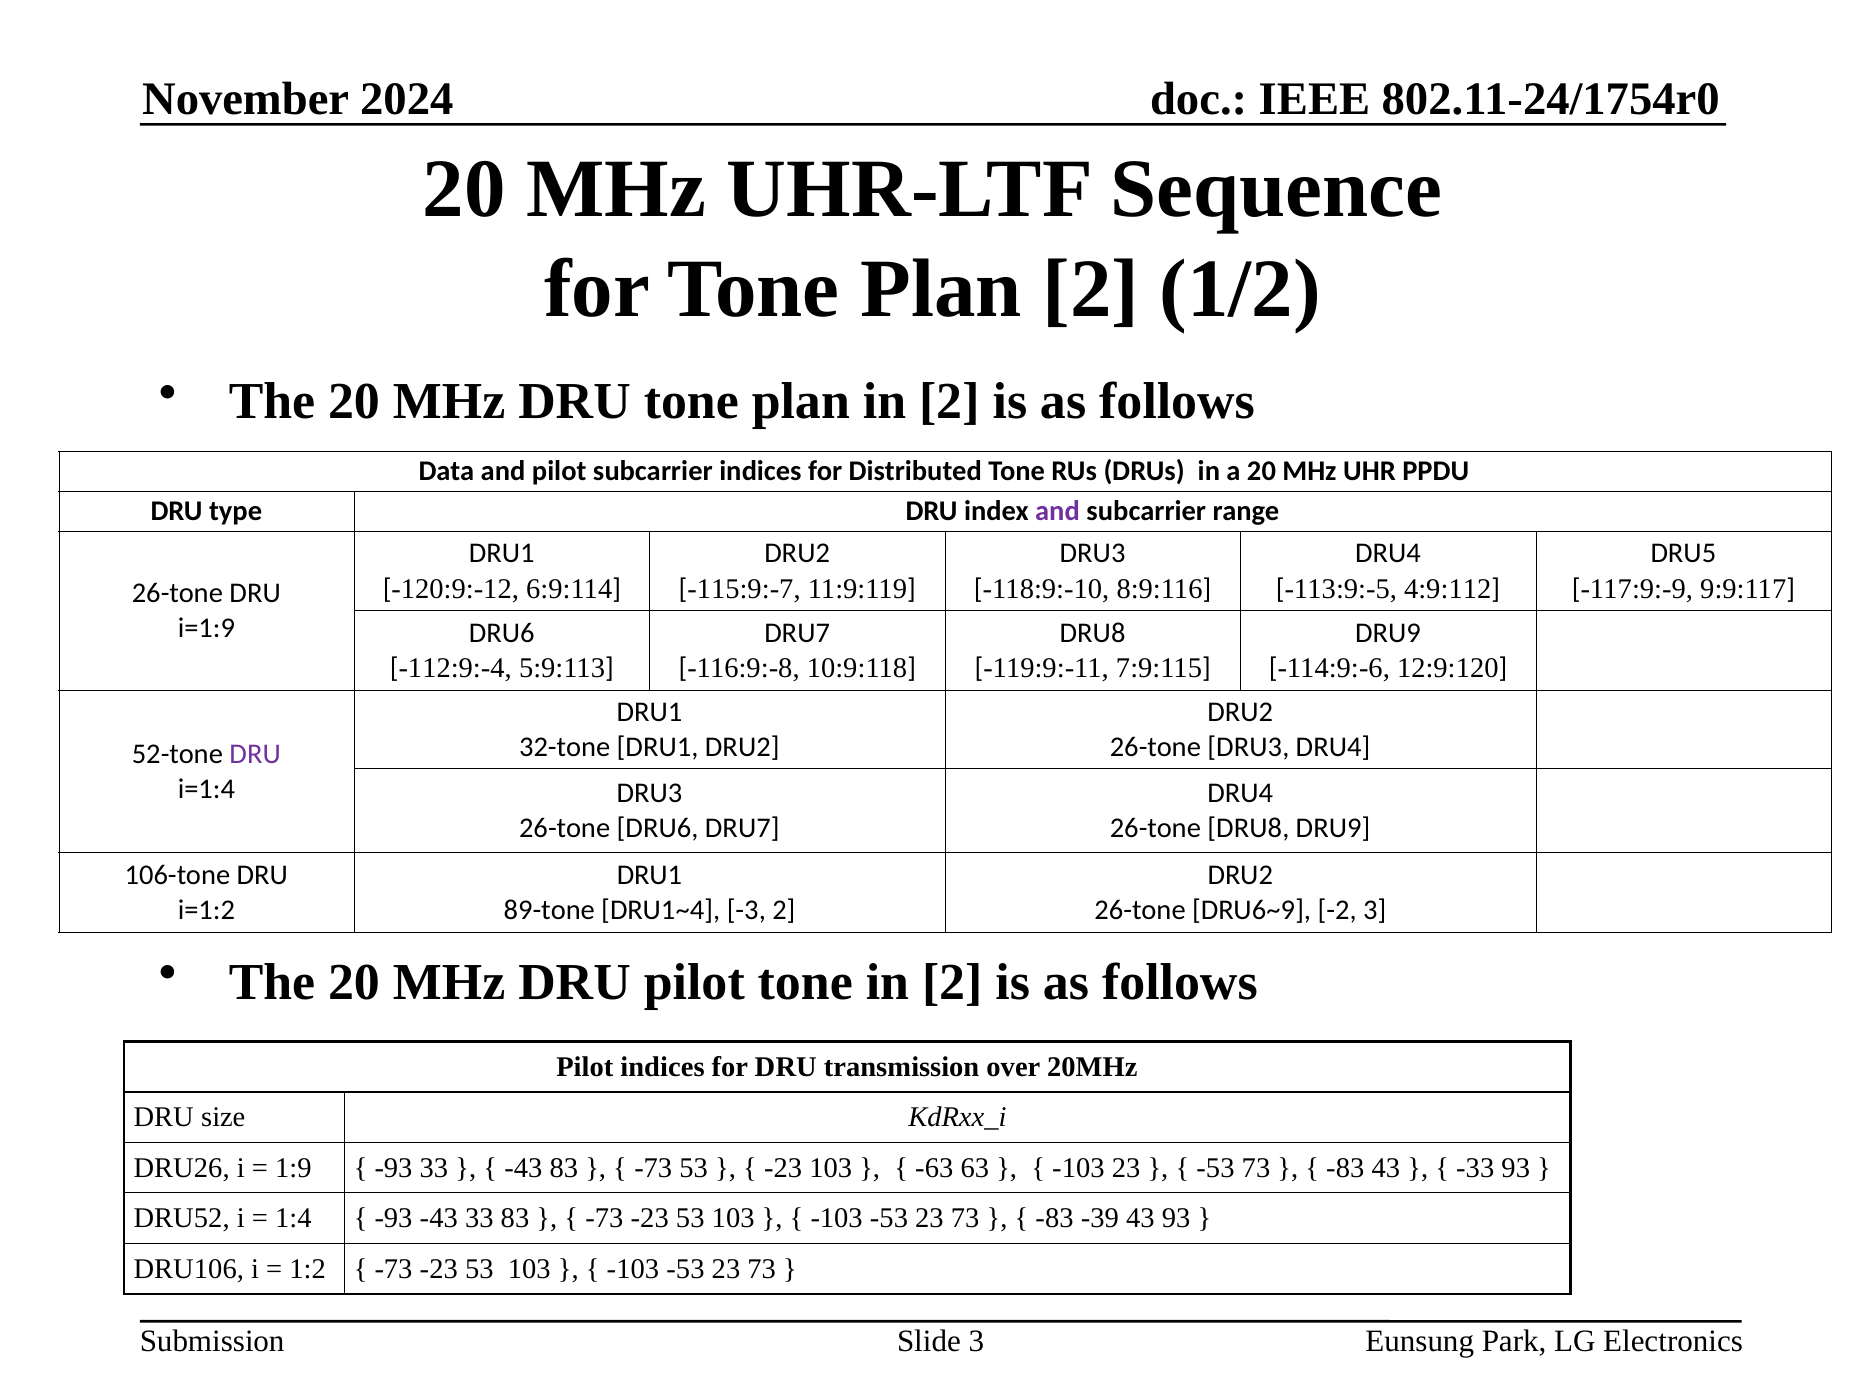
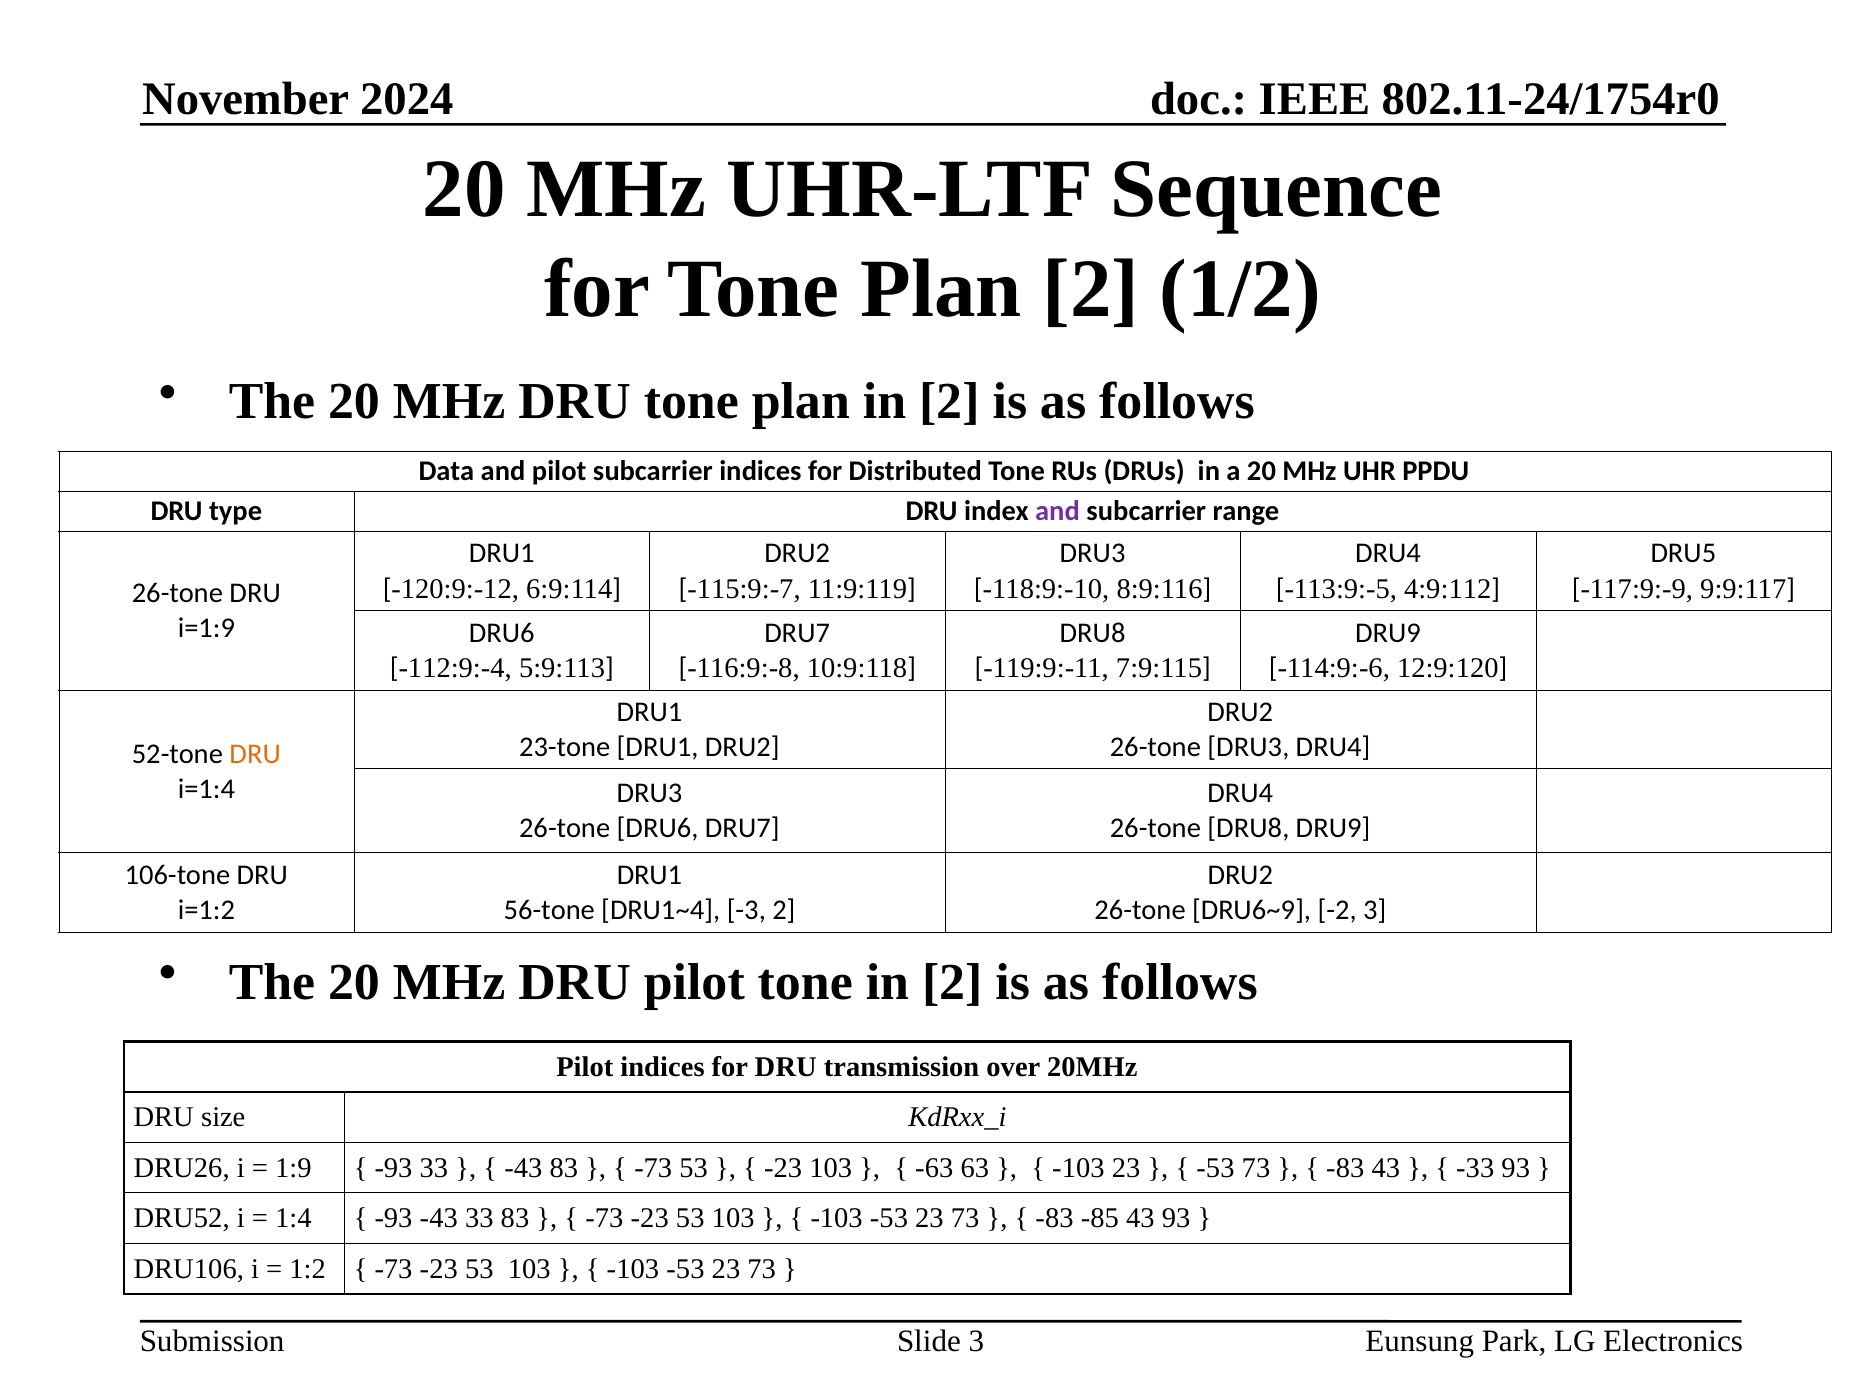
32-tone: 32-tone -> 23-tone
DRU at (255, 754) colour: purple -> orange
89-tone: 89-tone -> 56-tone
-39: -39 -> -85
